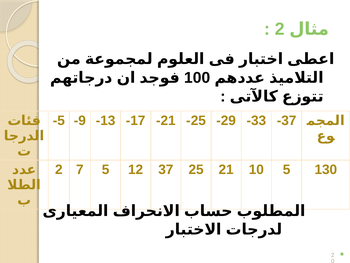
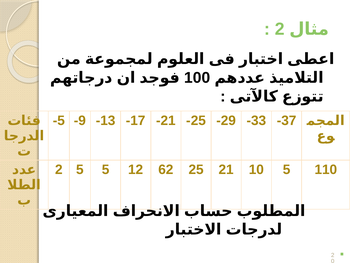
2 7: 7 -> 5
12 37: 37 -> 62
130: 130 -> 110
